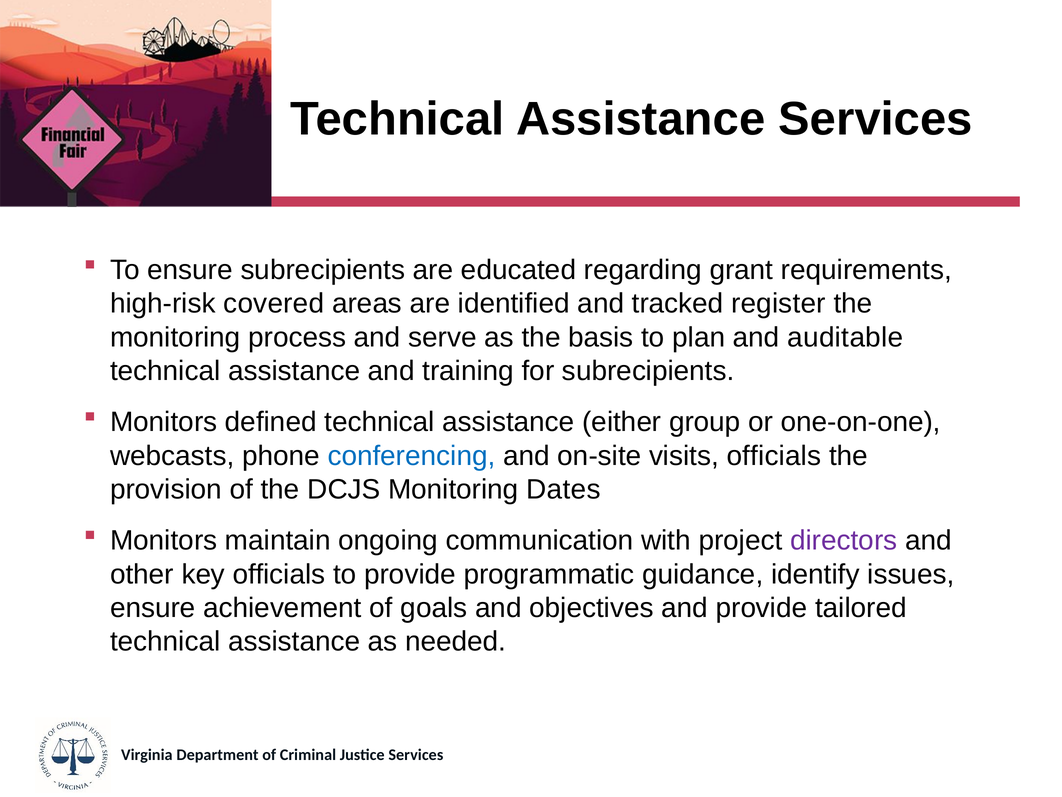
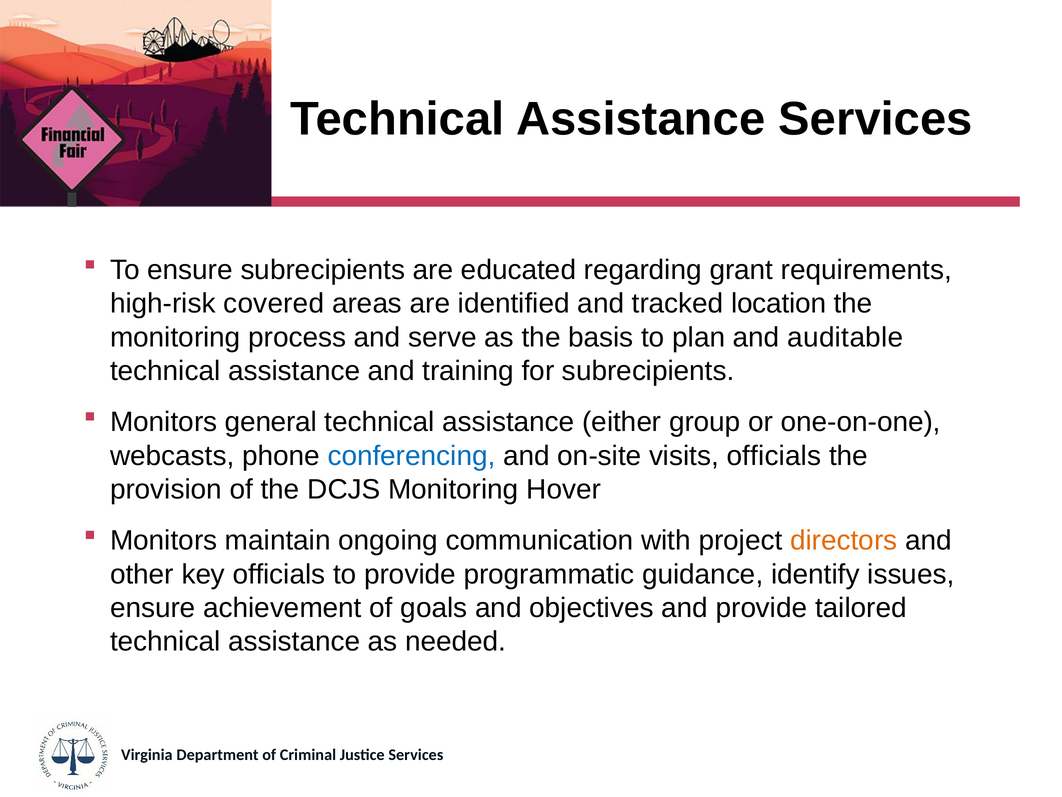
register: register -> location
defined: defined -> general
Dates: Dates -> Hover
directors colour: purple -> orange
